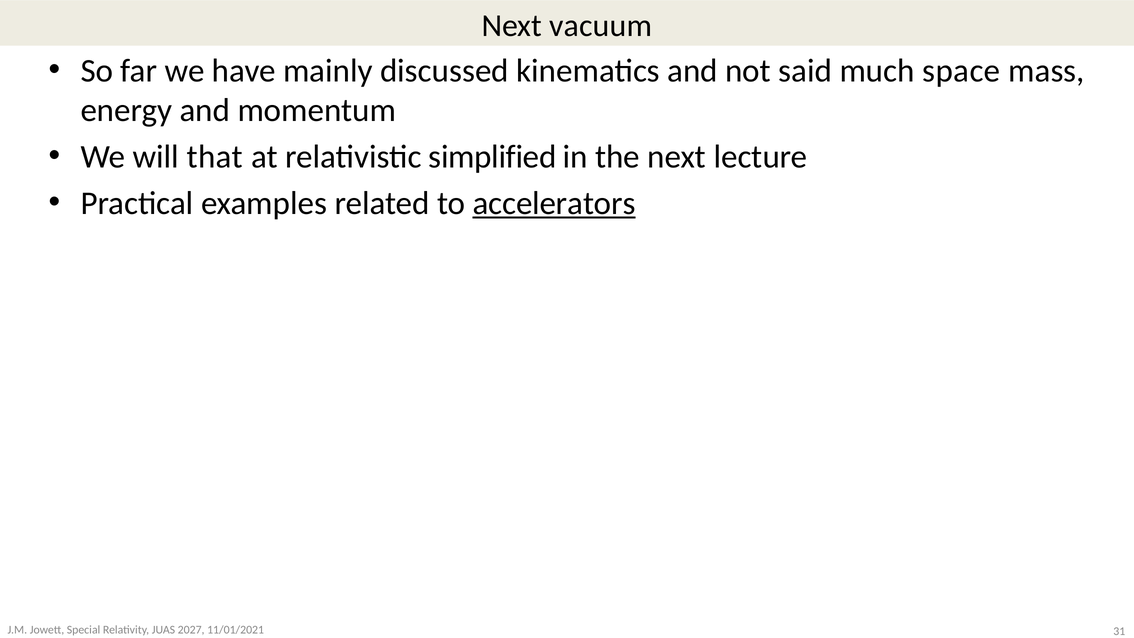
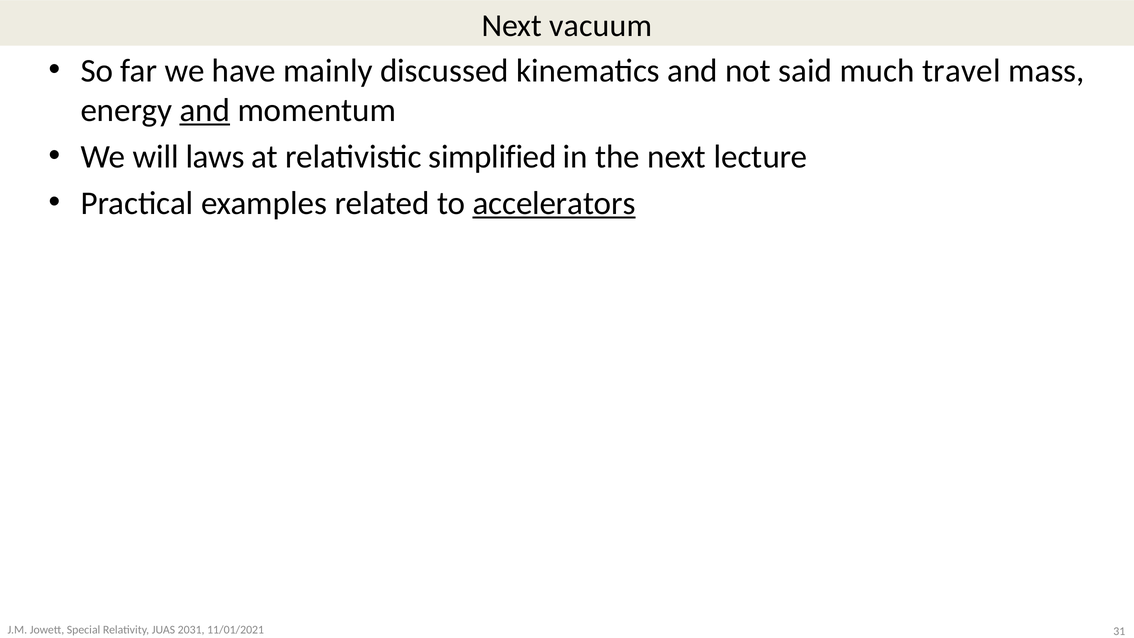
space: space -> travel
and at (205, 110) underline: none -> present
that: that -> laws
2027: 2027 -> 2031
